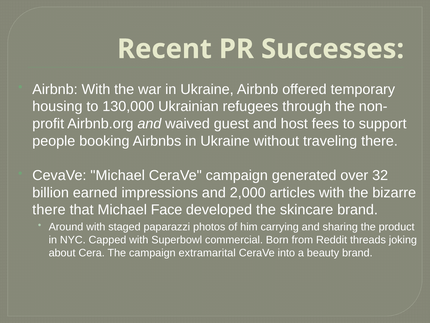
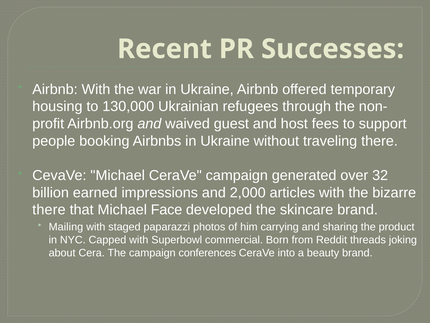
Around: Around -> Mailing
extramarital: extramarital -> conferences
